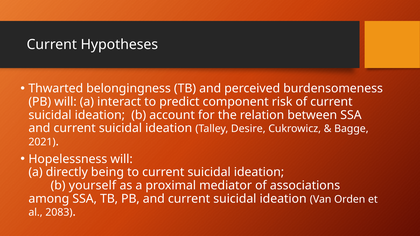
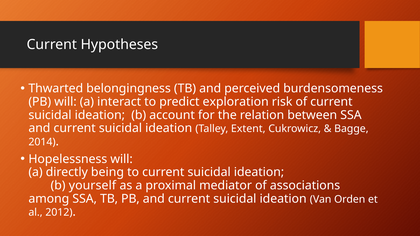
component: component -> exploration
Desire: Desire -> Extent
2021: 2021 -> 2014
2083: 2083 -> 2012
